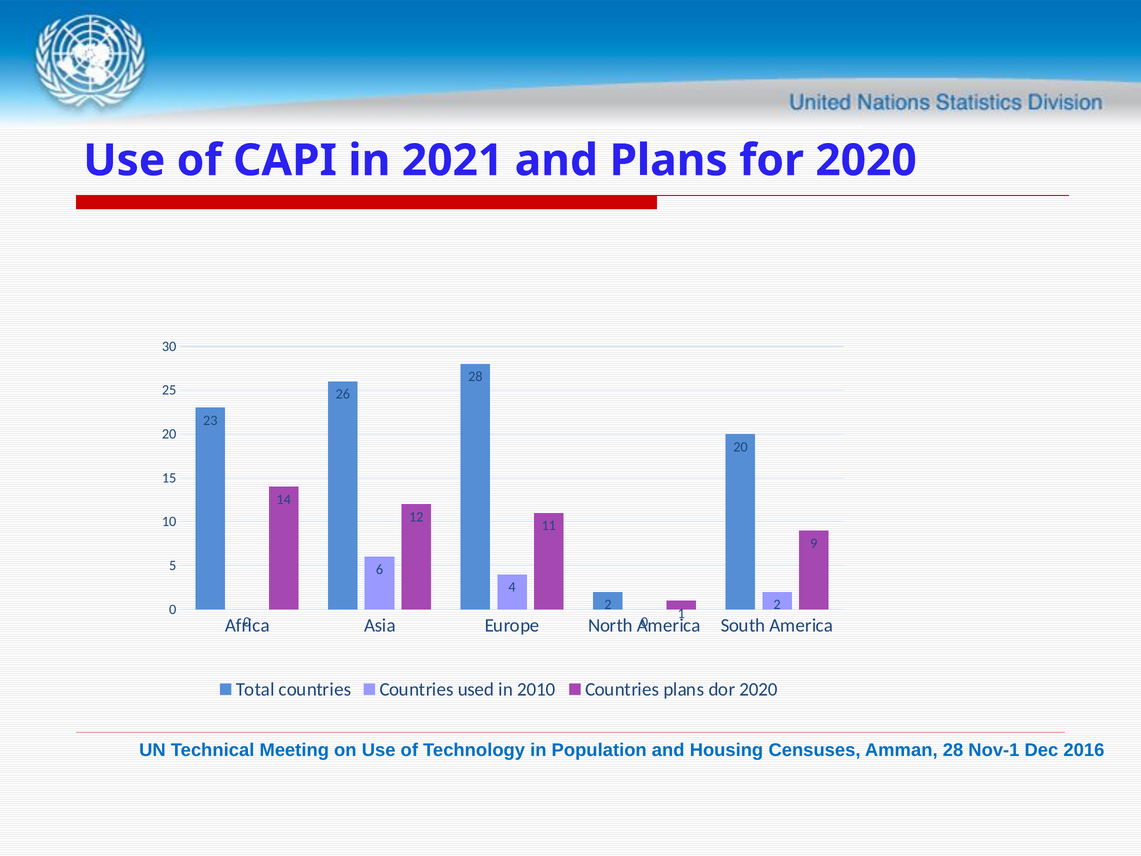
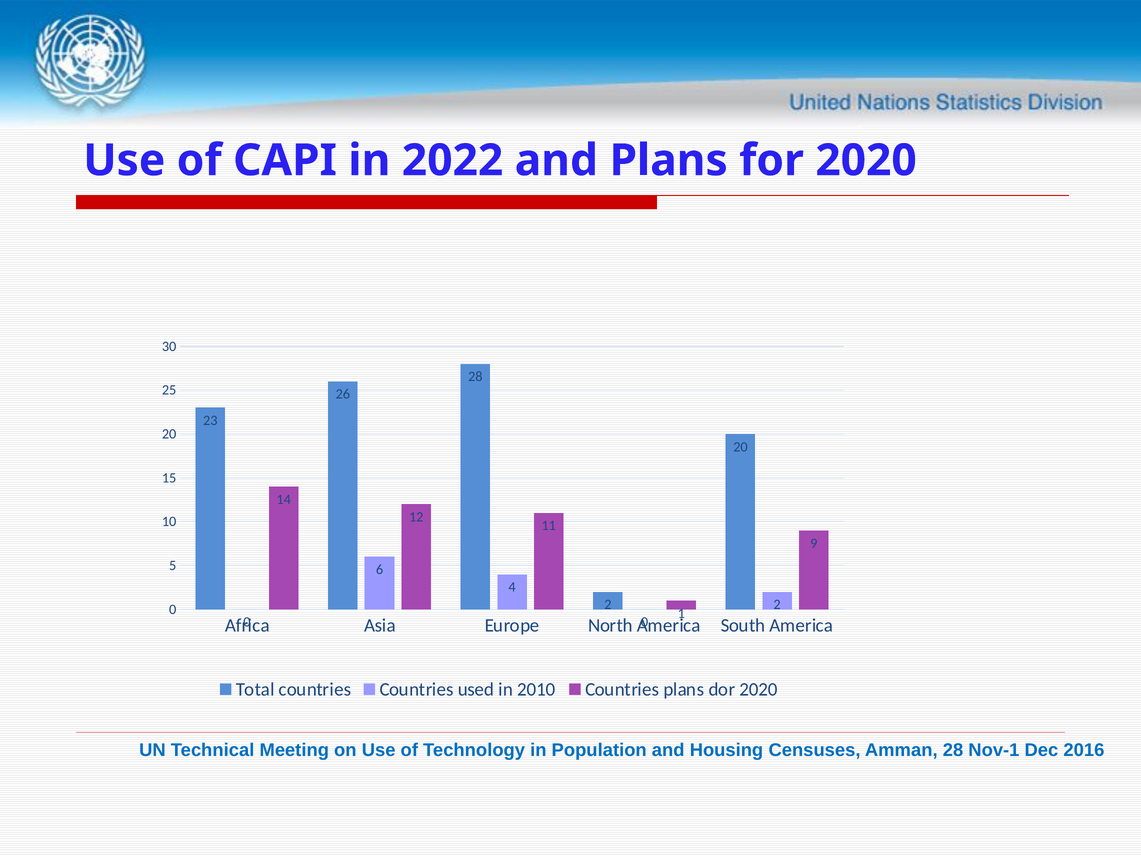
2021: 2021 -> 2022
